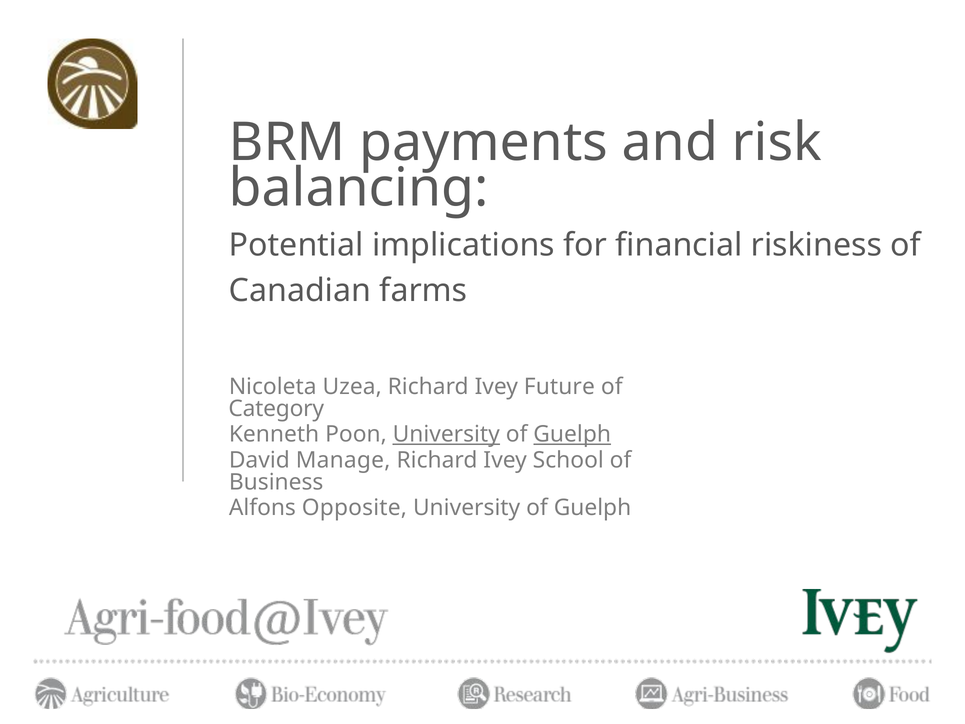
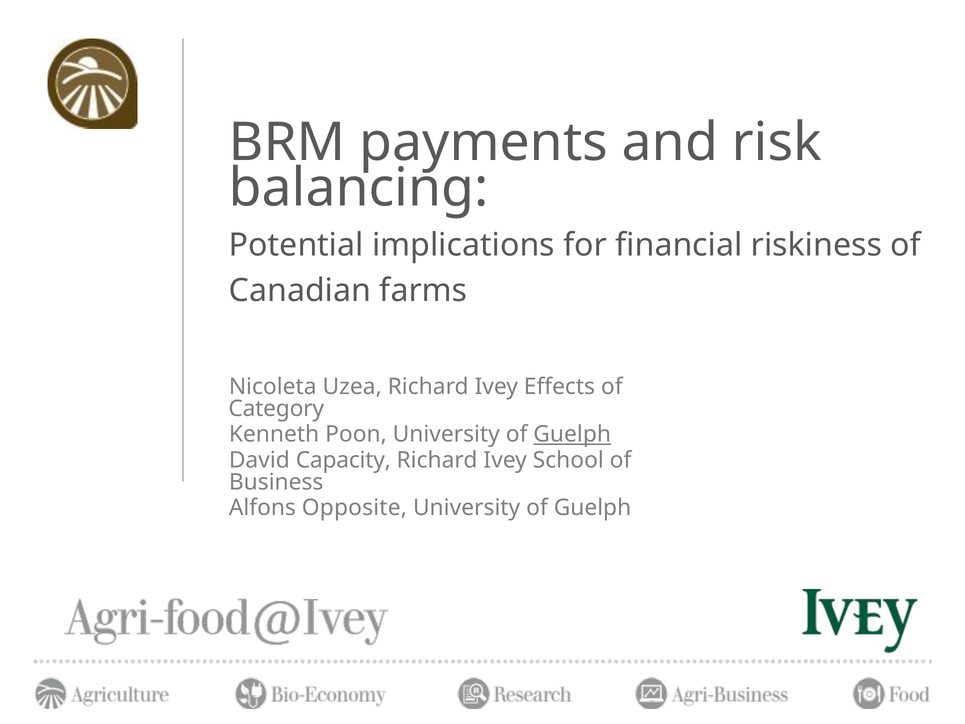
Future: Future -> Effects
University at (446, 434) underline: present -> none
Manage: Manage -> Capacity
